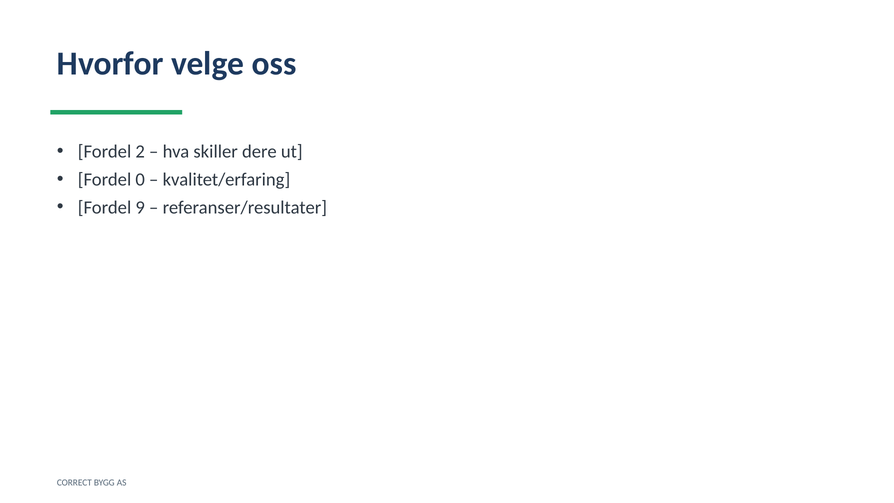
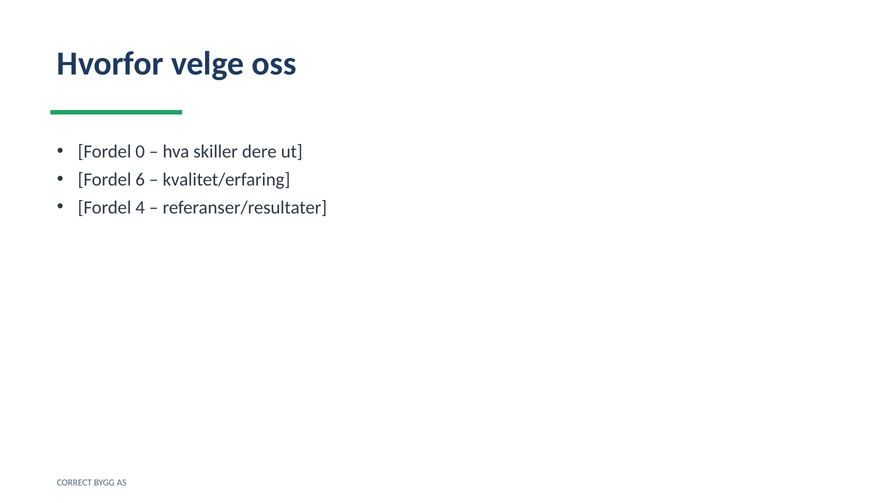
2: 2 -> 0
0: 0 -> 6
9: 9 -> 4
